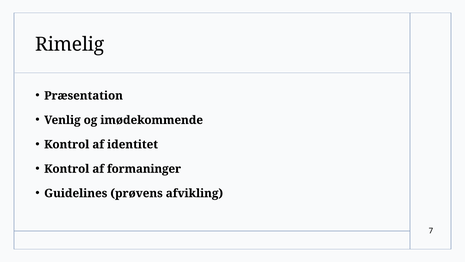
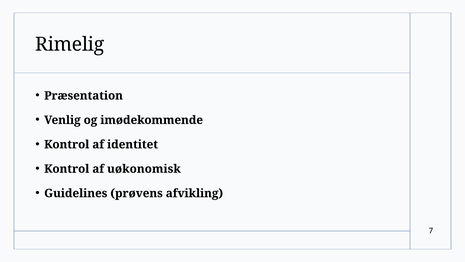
formaninger: formaninger -> uøkonomisk
